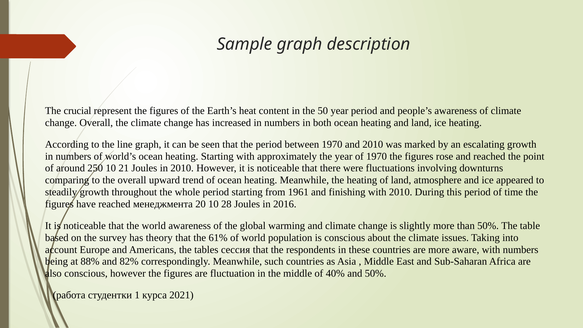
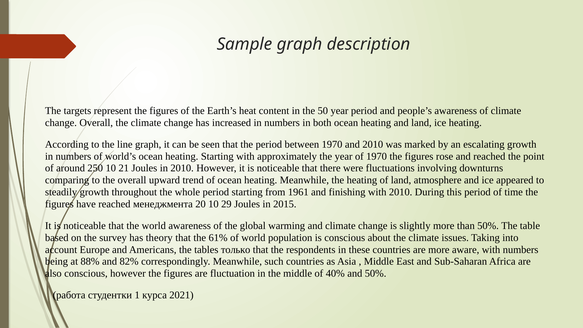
crucial: crucial -> targets
28: 28 -> 29
2016: 2016 -> 2015
сессия: сессия -> только
